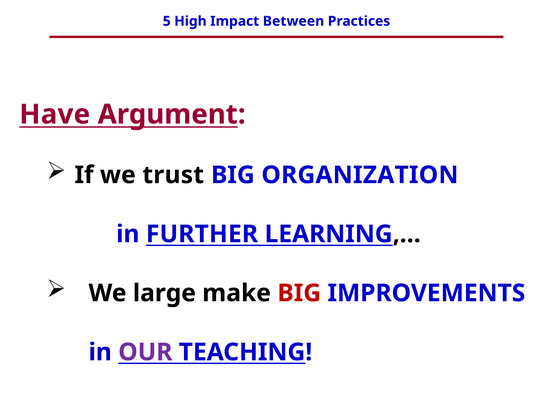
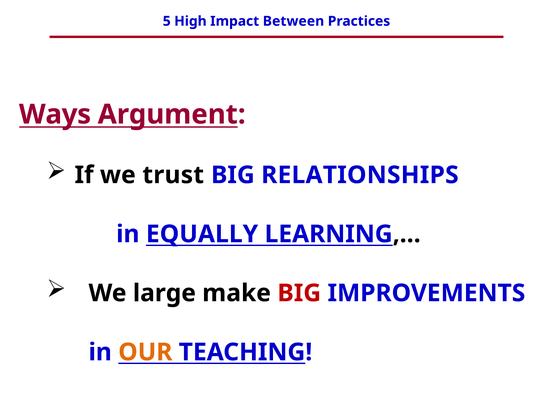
Have: Have -> Ways
ORGANIZATION: ORGANIZATION -> RELATIONSHIPS
FURTHER: FURTHER -> EQUALLY
OUR colour: purple -> orange
